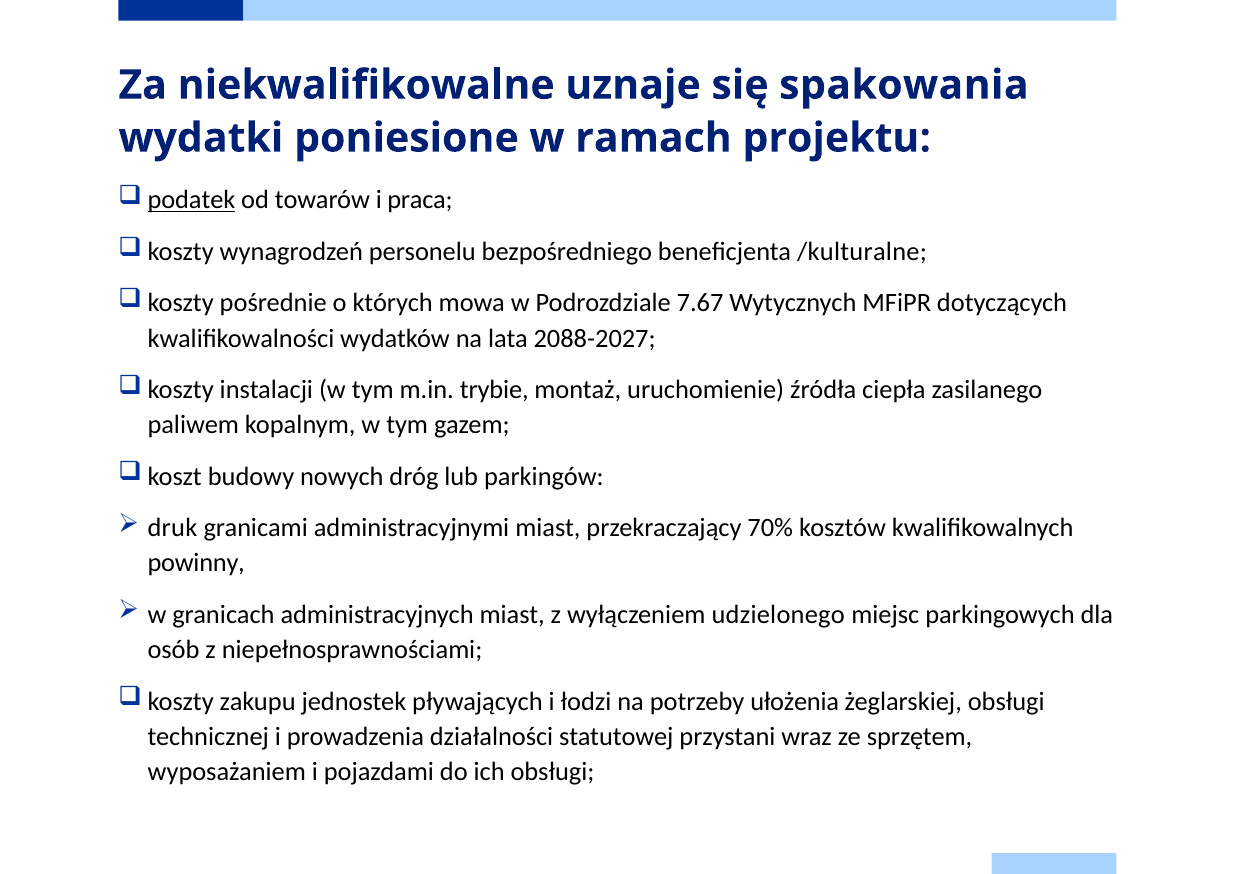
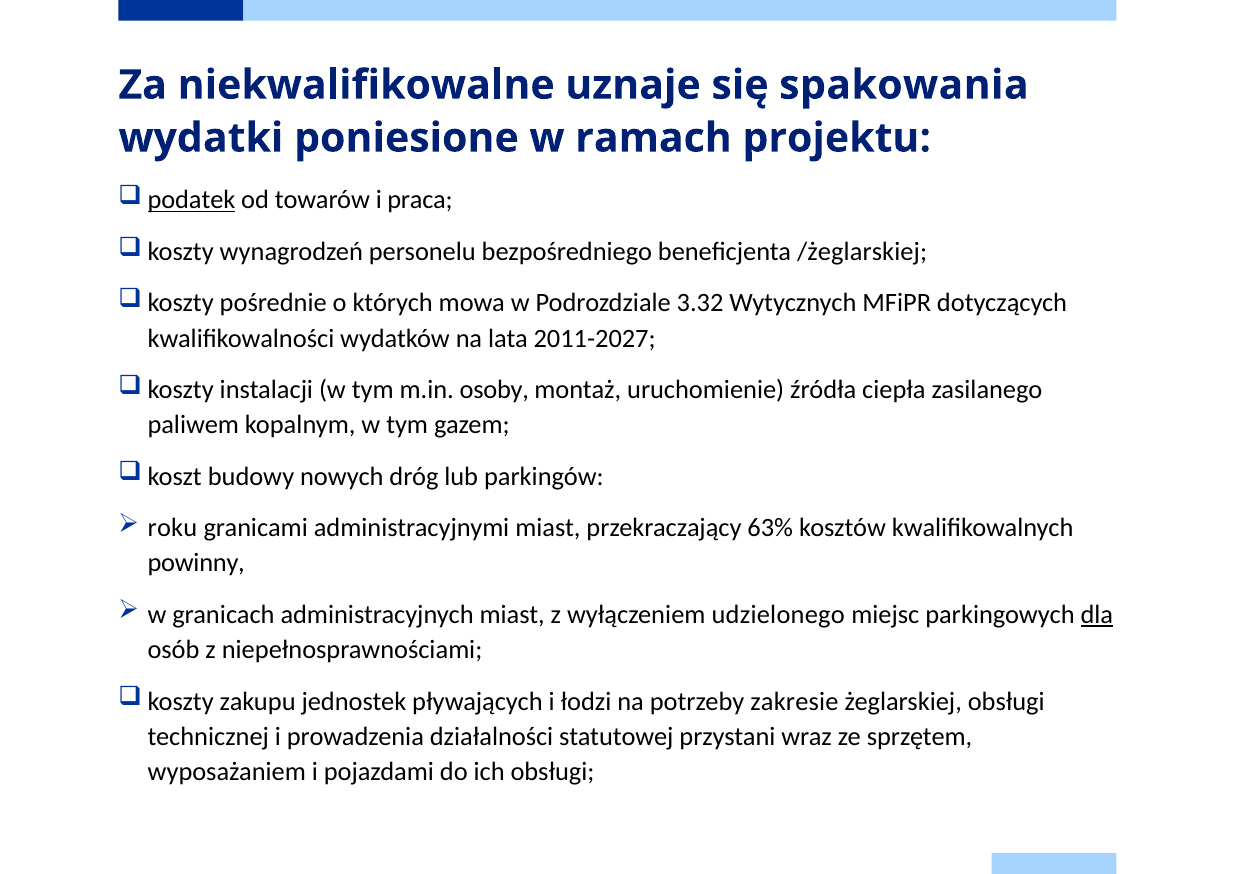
/kulturalne: /kulturalne -> /żeglarskiej
7.67: 7.67 -> 3.32
2088-2027: 2088-2027 -> 2011-2027
trybie: trybie -> osoby
druk: druk -> roku
70%: 70% -> 63%
dla underline: none -> present
ułożenia: ułożenia -> zakresie
